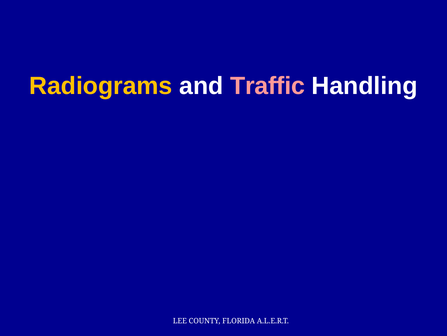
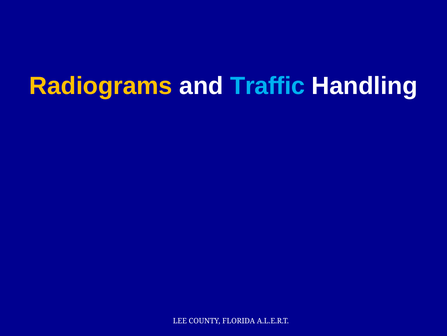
Traffic colour: pink -> light blue
